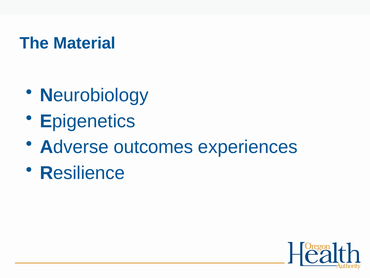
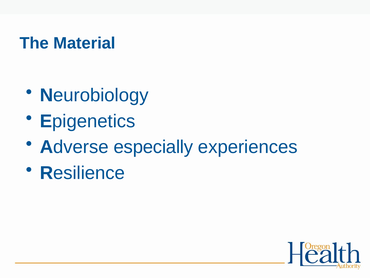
outcomes: outcomes -> especially
